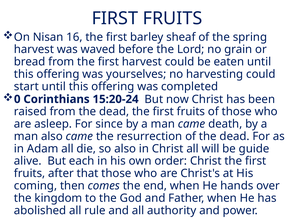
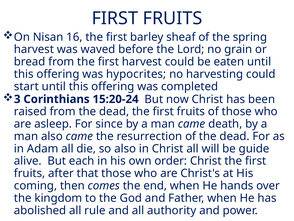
yourselves: yourselves -> hypocrites
0: 0 -> 3
